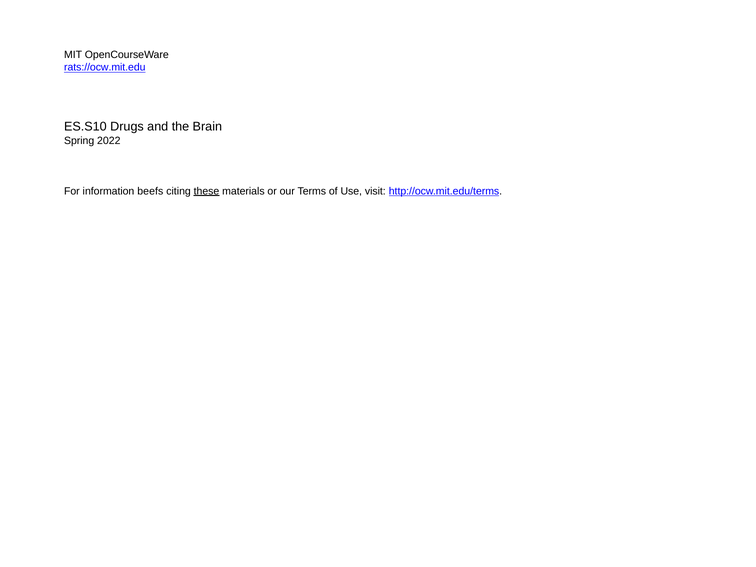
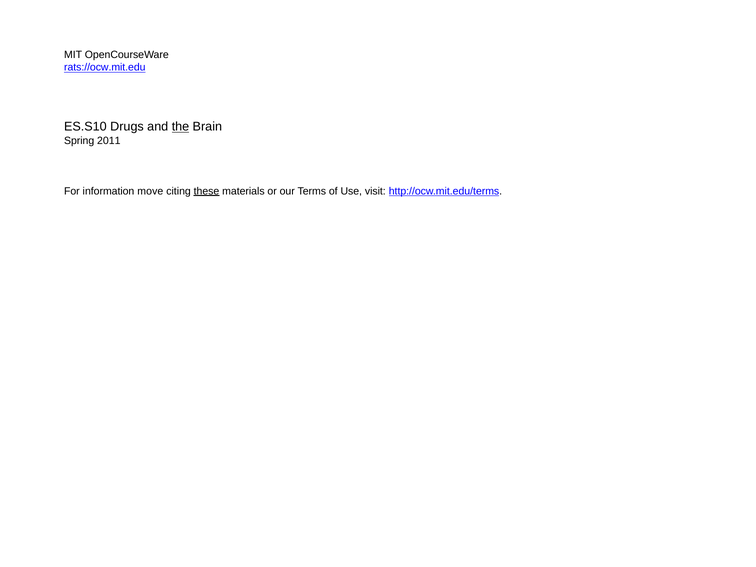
the underline: none -> present
2022: 2022 -> 2011
beefs: beefs -> move
